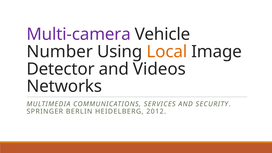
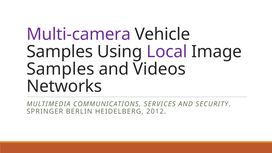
Number at (60, 52): Number -> Samples
Local colour: orange -> purple
Detector at (61, 69): Detector -> Samples
